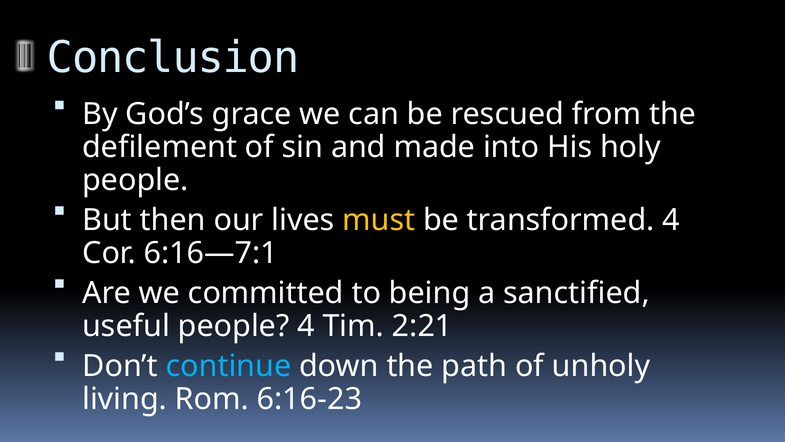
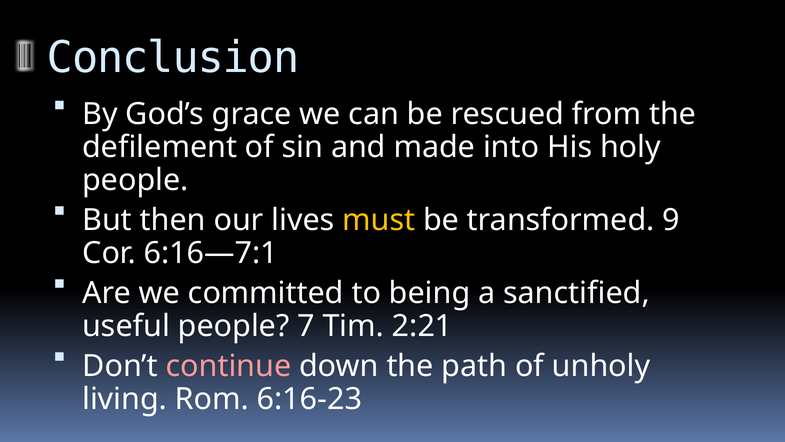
transformed 4: 4 -> 9
people 4: 4 -> 7
continue colour: light blue -> pink
